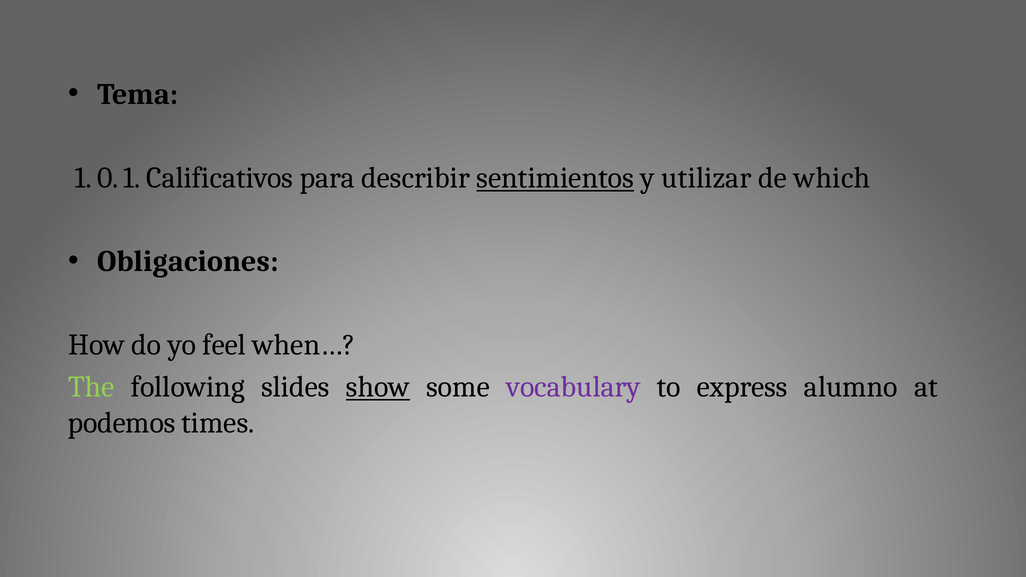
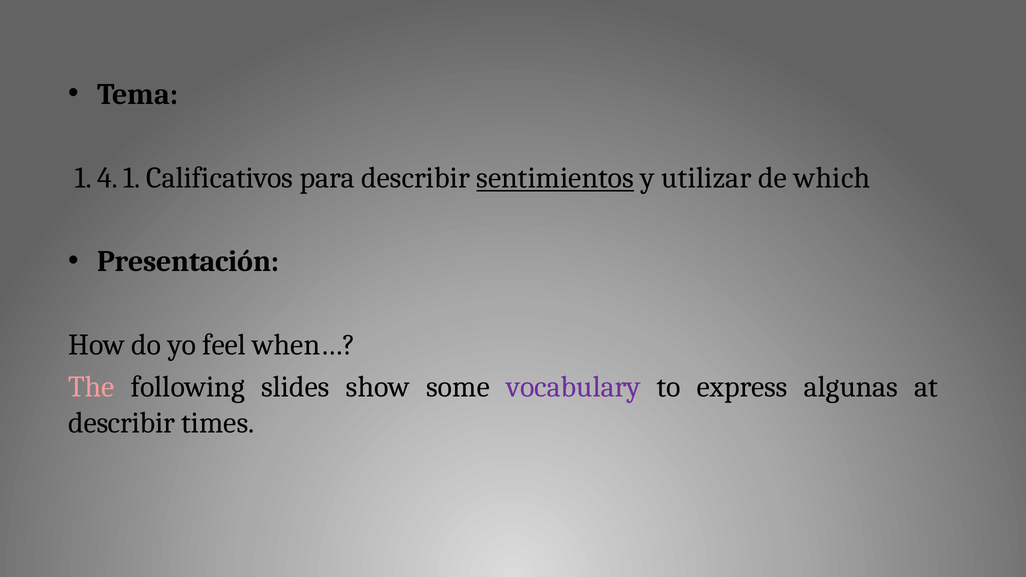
0: 0 -> 4
Obligaciones: Obligaciones -> Presentación
The colour: light green -> pink
show underline: present -> none
alumno: alumno -> algunas
podemos at (122, 423): podemos -> describir
